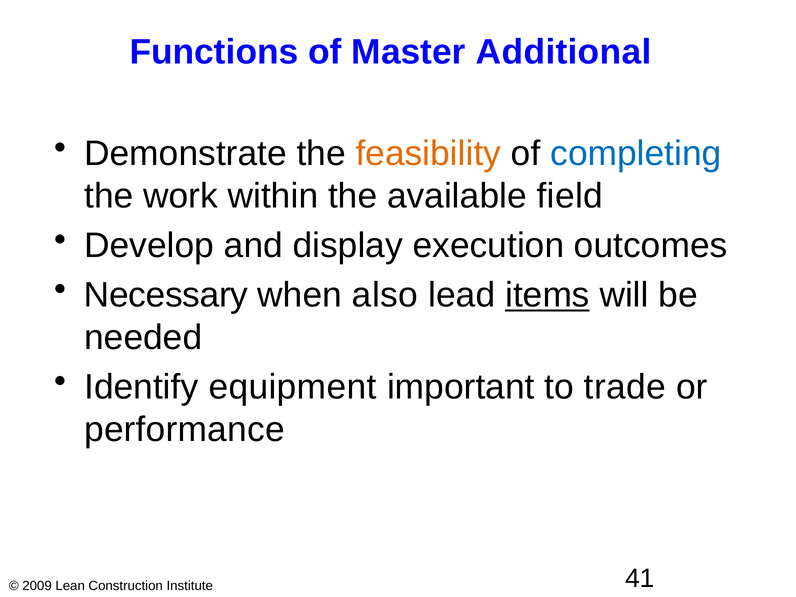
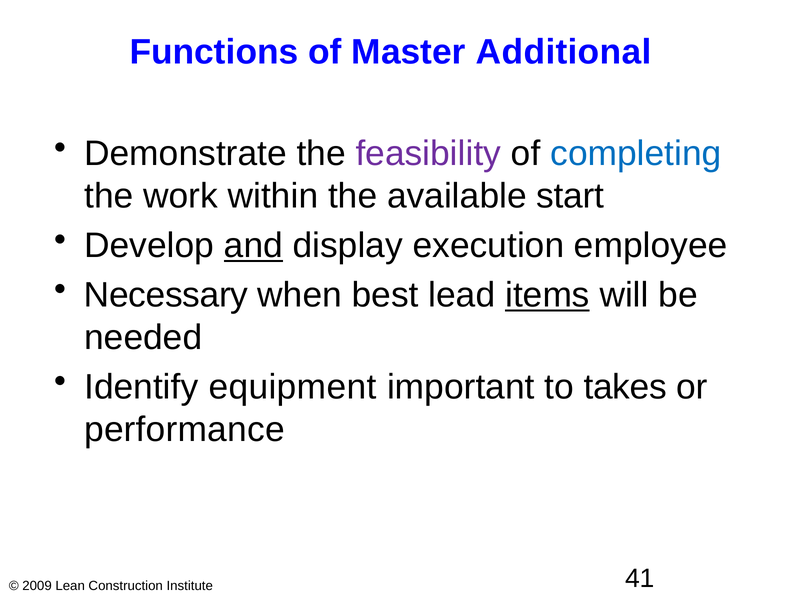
feasibility colour: orange -> purple
field: field -> start
and underline: none -> present
outcomes: outcomes -> employee
also: also -> best
trade: trade -> takes
